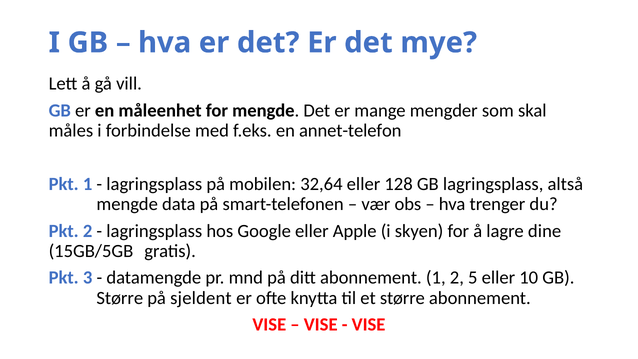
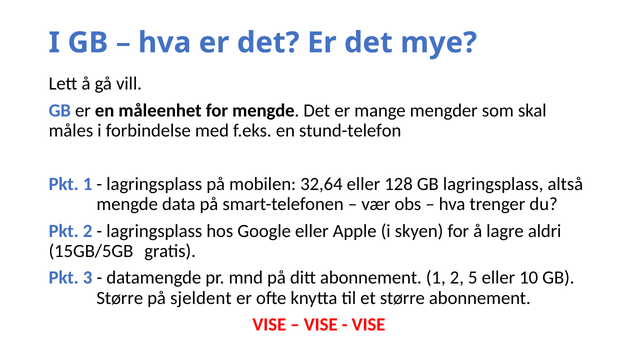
annet-telefon: annet-telefon -> stund-telefon
dine: dine -> aldri
